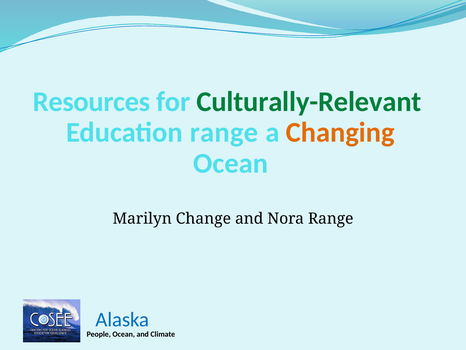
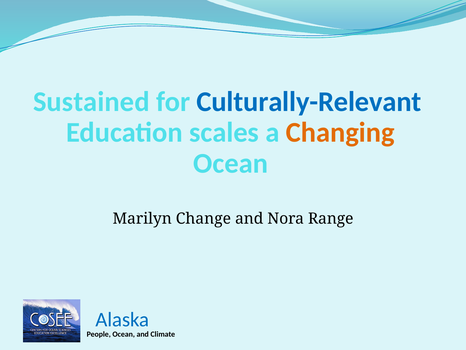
Resources: Resources -> Sustained
Culturally-Relevant colour: green -> blue
Education range: range -> scales
